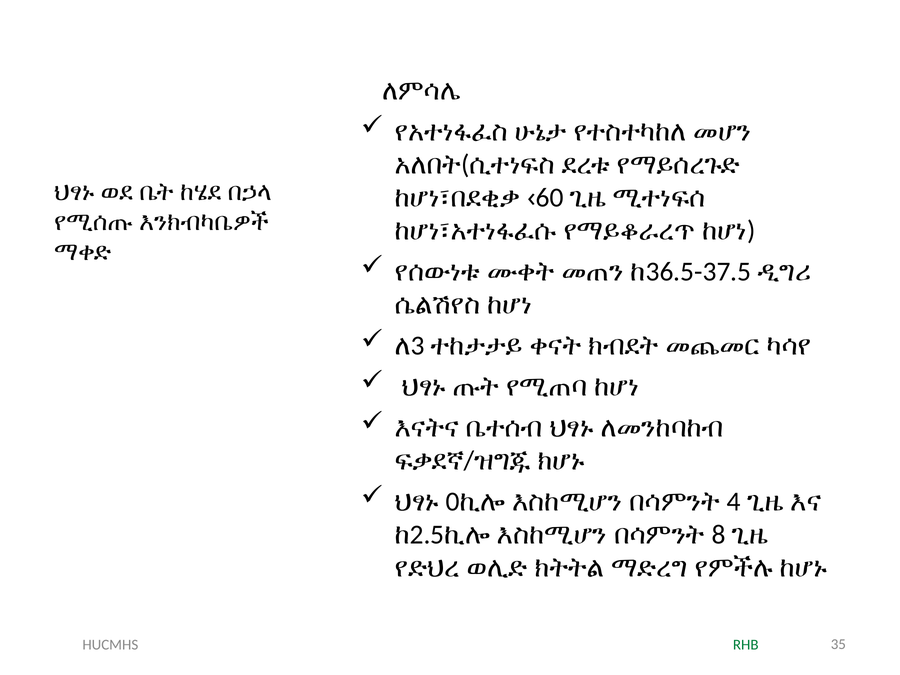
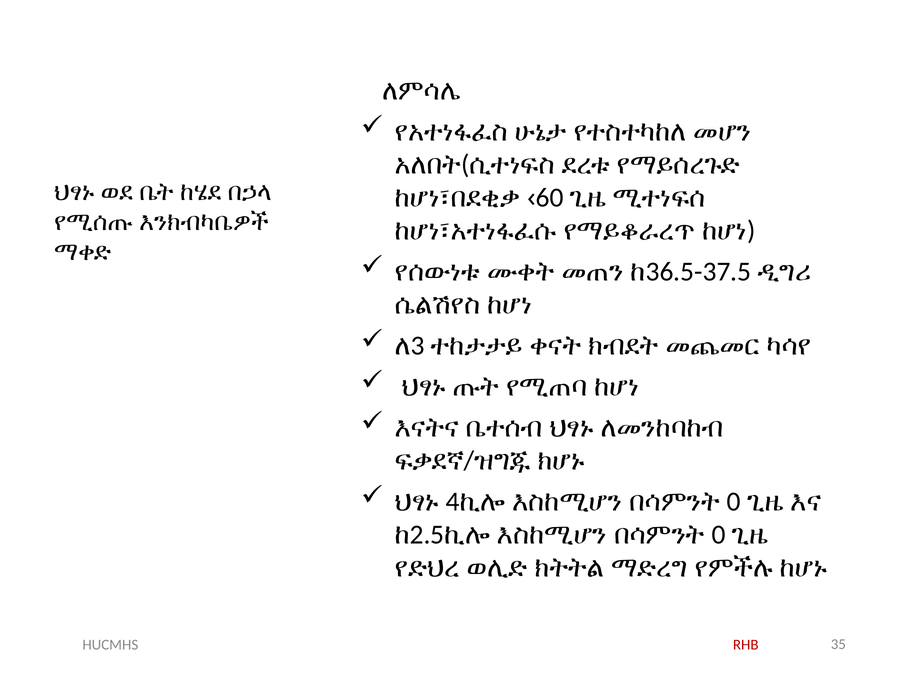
0: 0 -> 4
4 at (734, 502): 4 -> 0
8 at (719, 535): 8 -> 0
RHB colour: green -> red
